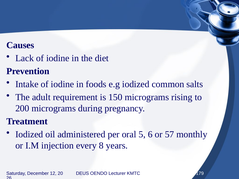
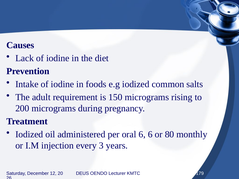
oral 5: 5 -> 6
57: 57 -> 80
8: 8 -> 3
